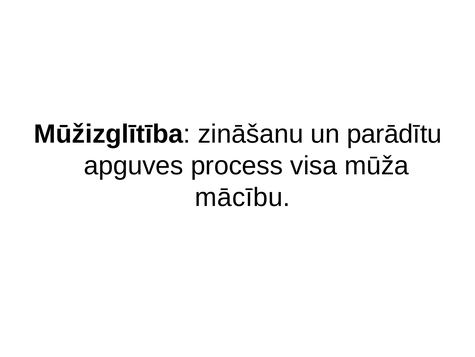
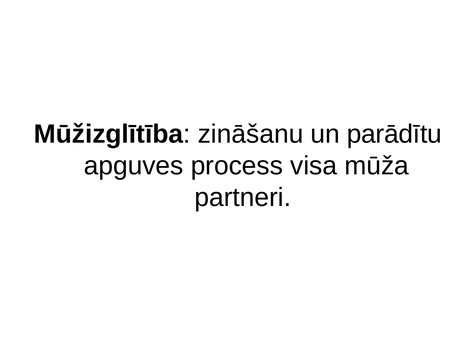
mācību: mācību -> partneri
